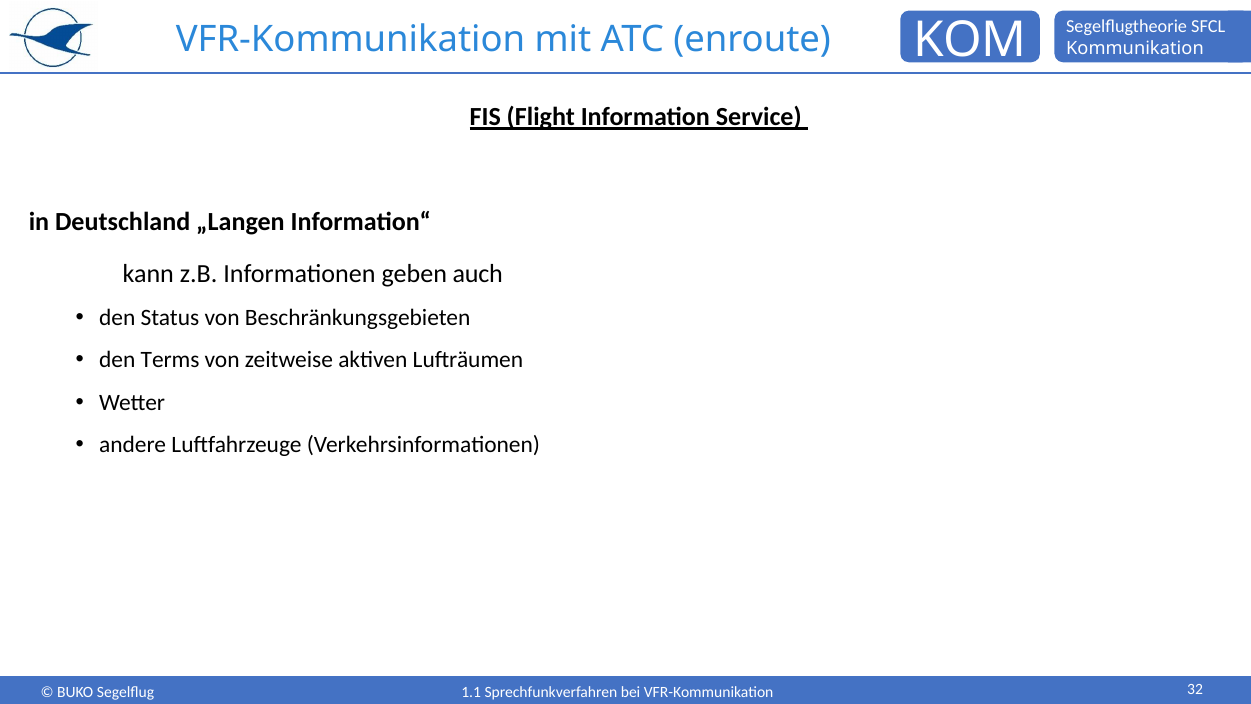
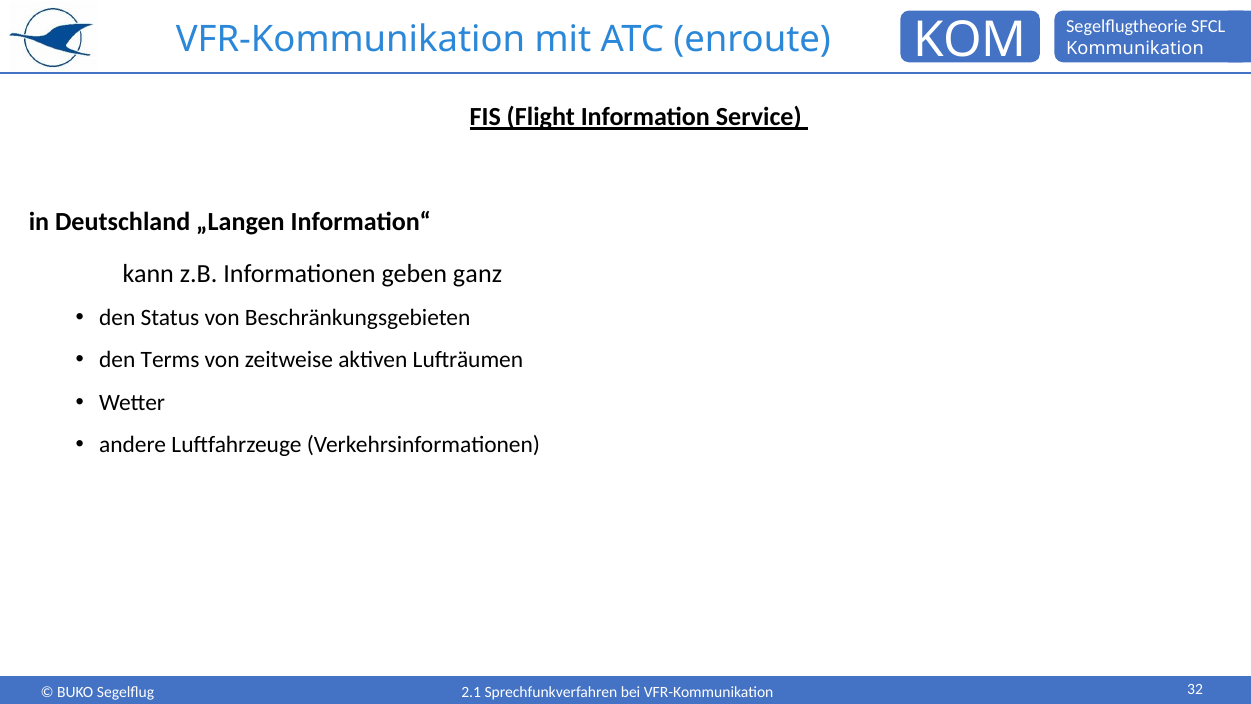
auch: auch -> ganz
1.1: 1.1 -> 2.1
